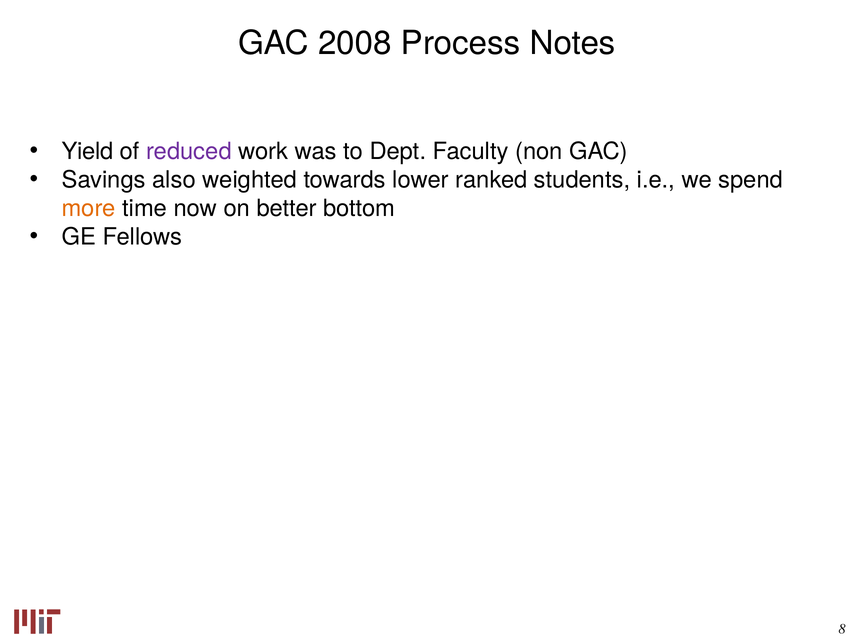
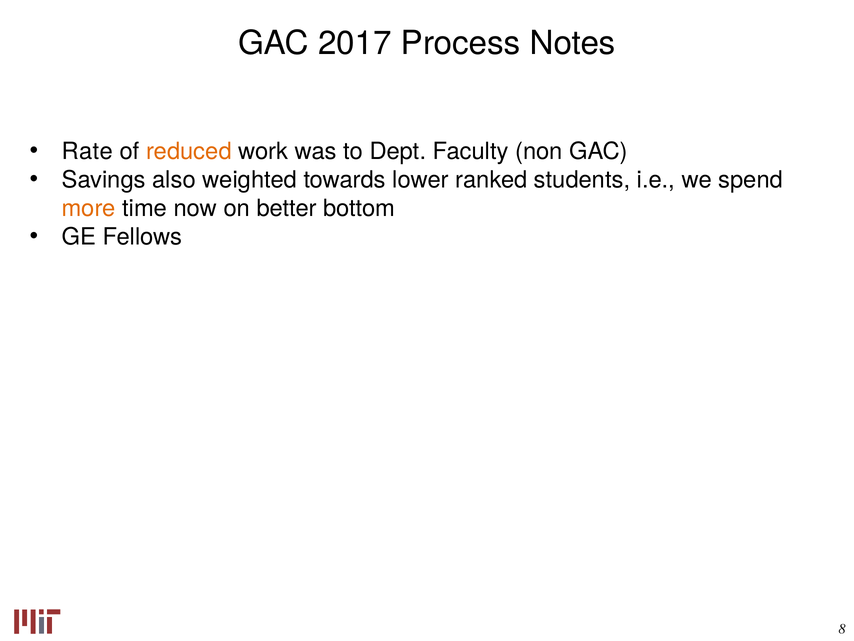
2008: 2008 -> 2017
Yield: Yield -> Rate
reduced colour: purple -> orange
